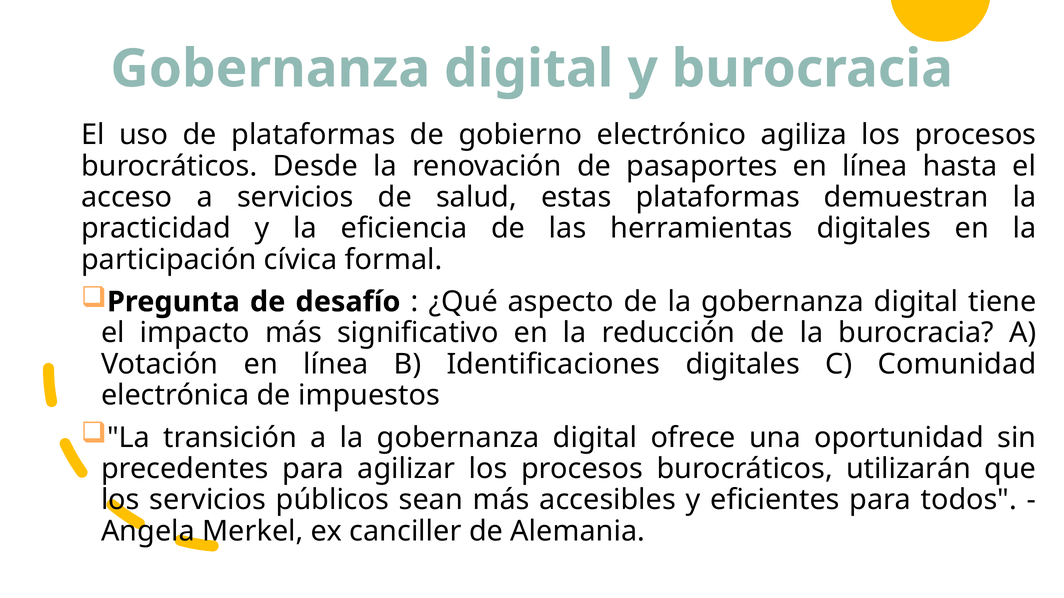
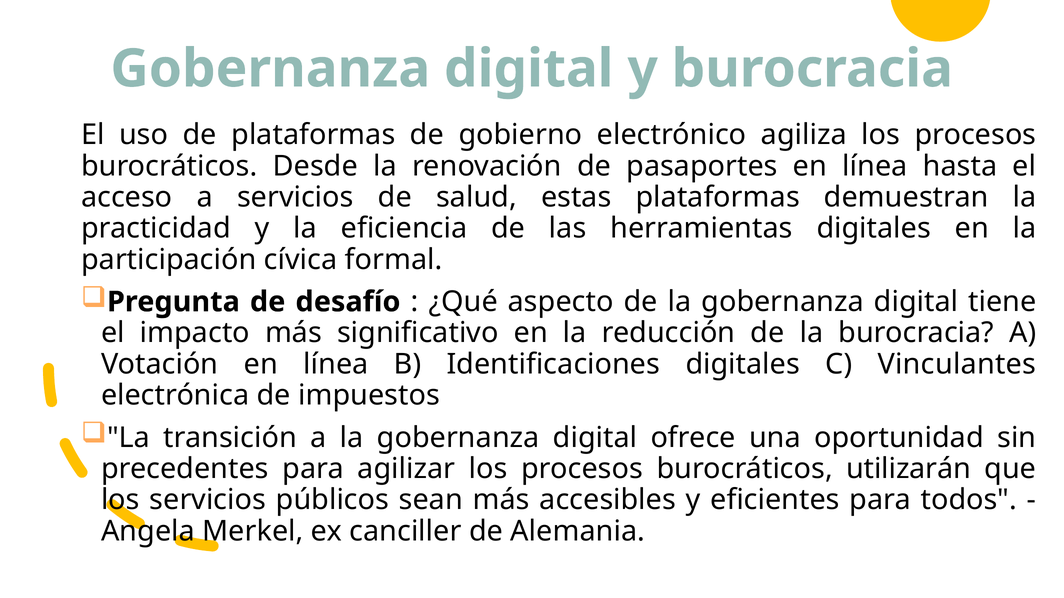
Comunidad: Comunidad -> Vinculantes
